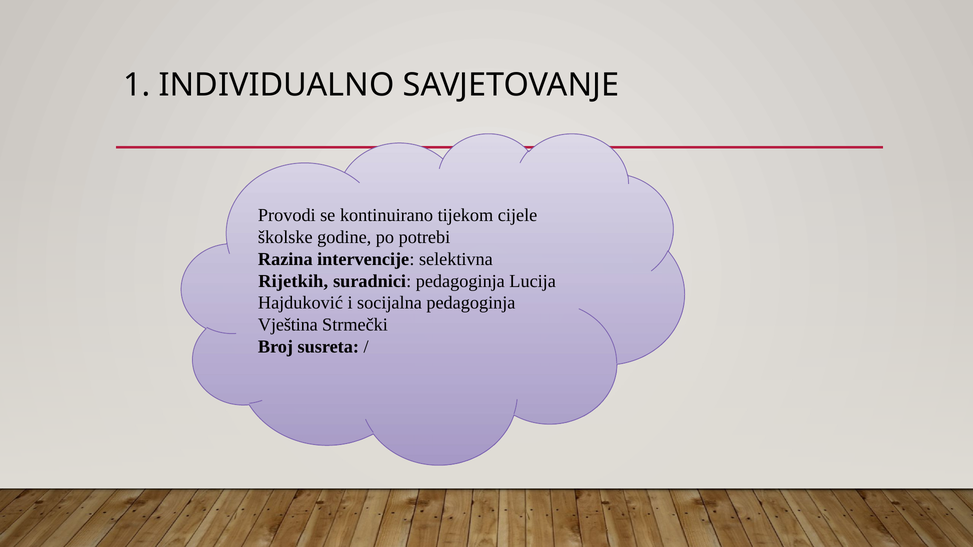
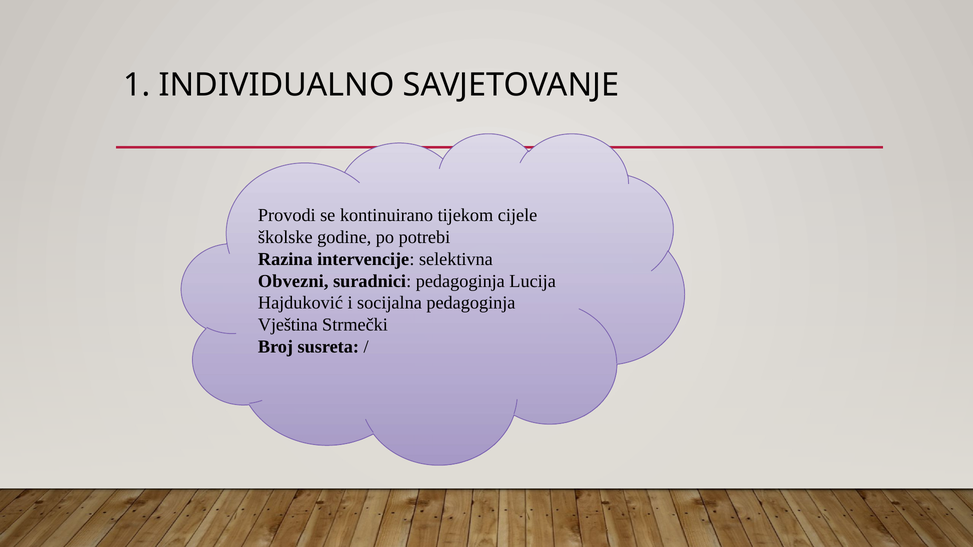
Rijetkih: Rijetkih -> Obvezni
